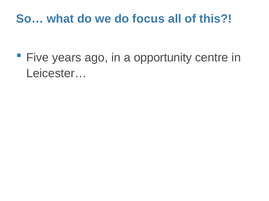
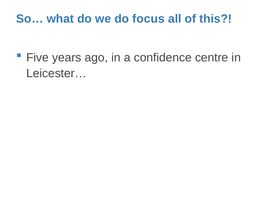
opportunity: opportunity -> confidence
